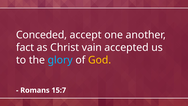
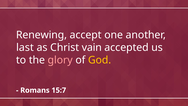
Conceded: Conceded -> Renewing
fact: fact -> last
glory colour: light blue -> pink
